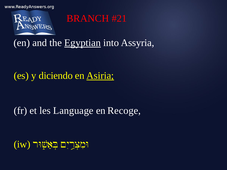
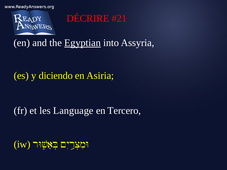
BRANCH: BRANCH -> DÉCRIRE
Asiria underline: present -> none
Recoge: Recoge -> Tercero
